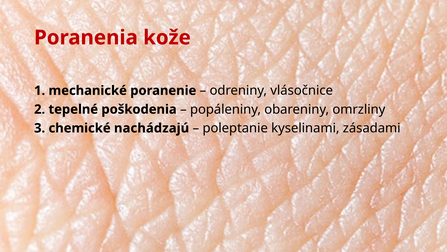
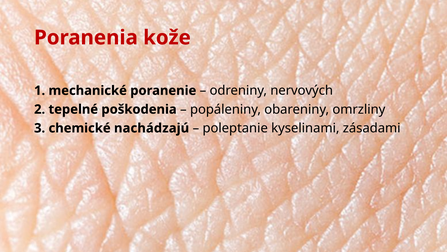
vlásočnice: vlásočnice -> nervových
